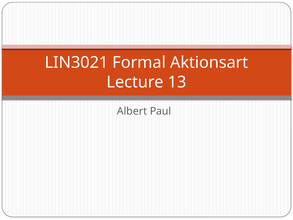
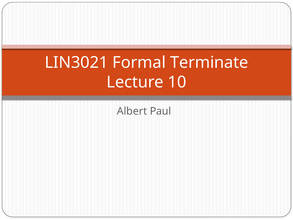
Aktionsart: Aktionsart -> Terminate
13: 13 -> 10
